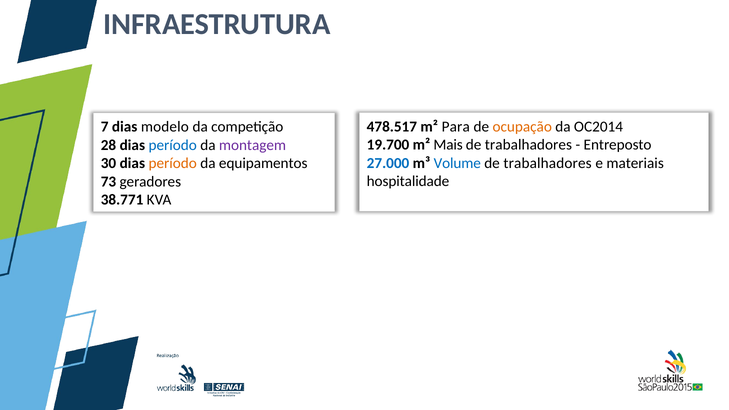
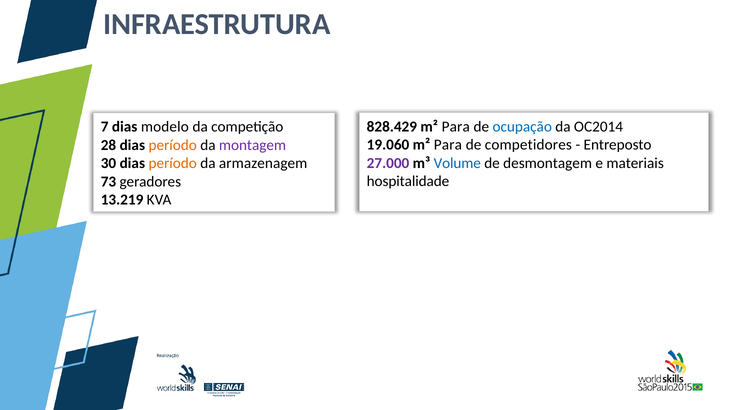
478.517: 478.517 -> 828.429
ocupação colour: orange -> blue
19.700: 19.700 -> 19.060
Mais at (448, 145): Mais -> Para
trabalhadores at (528, 145): trabalhadores -> competidores
período at (173, 145) colour: blue -> orange
27.000 colour: blue -> purple
trabalhadores at (548, 163): trabalhadores -> desmontagem
equipamentos: equipamentos -> armazenagem
38.771: 38.771 -> 13.219
